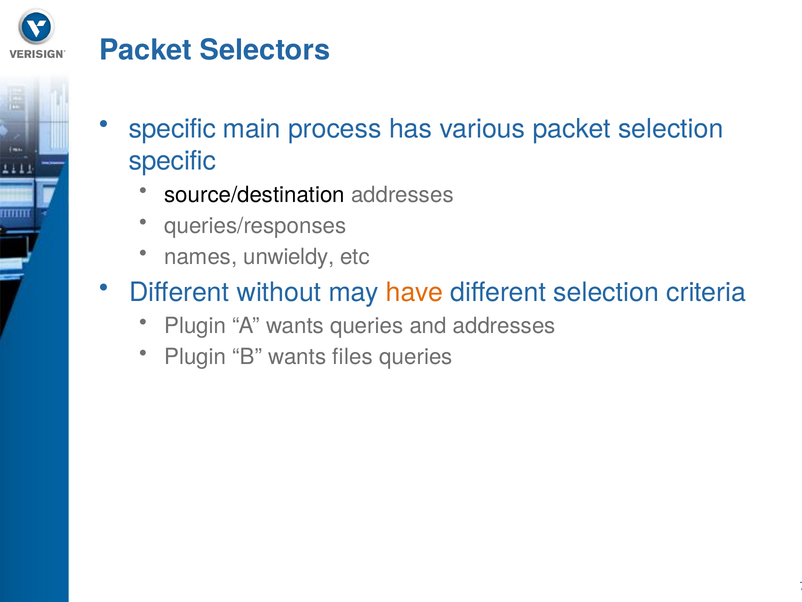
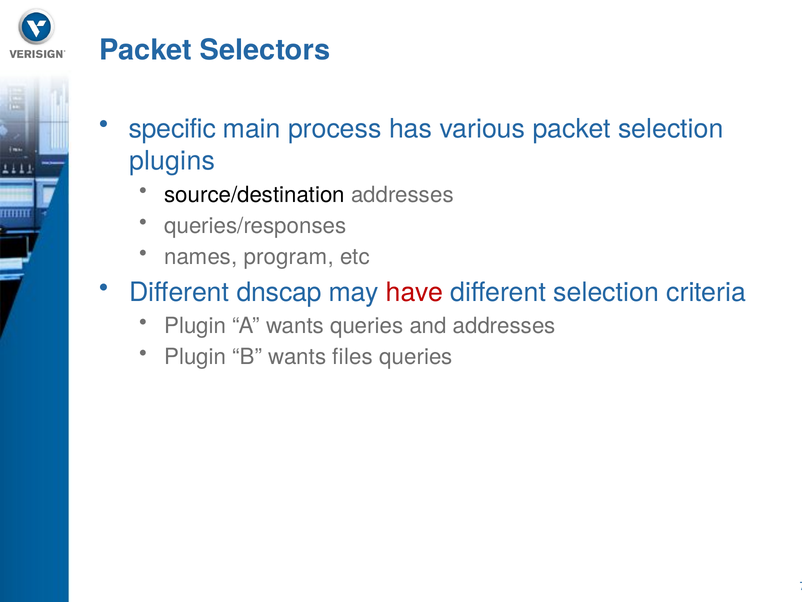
specific at (172, 161): specific -> plugins
unwieldy: unwieldy -> program
without: without -> dnscap
have colour: orange -> red
